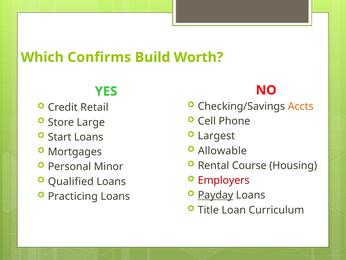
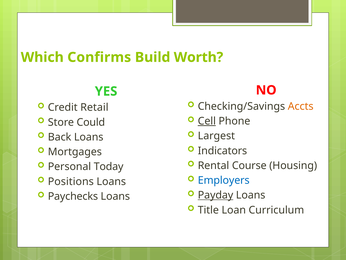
Cell underline: none -> present
Large: Large -> Could
Start: Start -> Back
Allowable: Allowable -> Indicators
Minor: Minor -> Today
Employers colour: red -> blue
Qualified: Qualified -> Positions
Practicing: Practicing -> Paychecks
